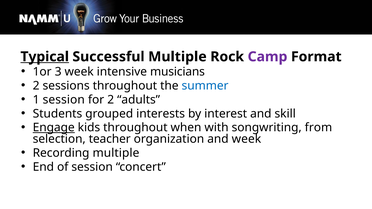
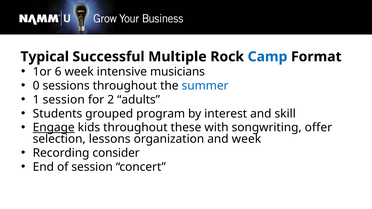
Typical underline: present -> none
Camp colour: purple -> blue
3: 3 -> 6
2 at (36, 86): 2 -> 0
interests: interests -> program
when: when -> these
from: from -> offer
teacher: teacher -> lessons
Recording multiple: multiple -> consider
